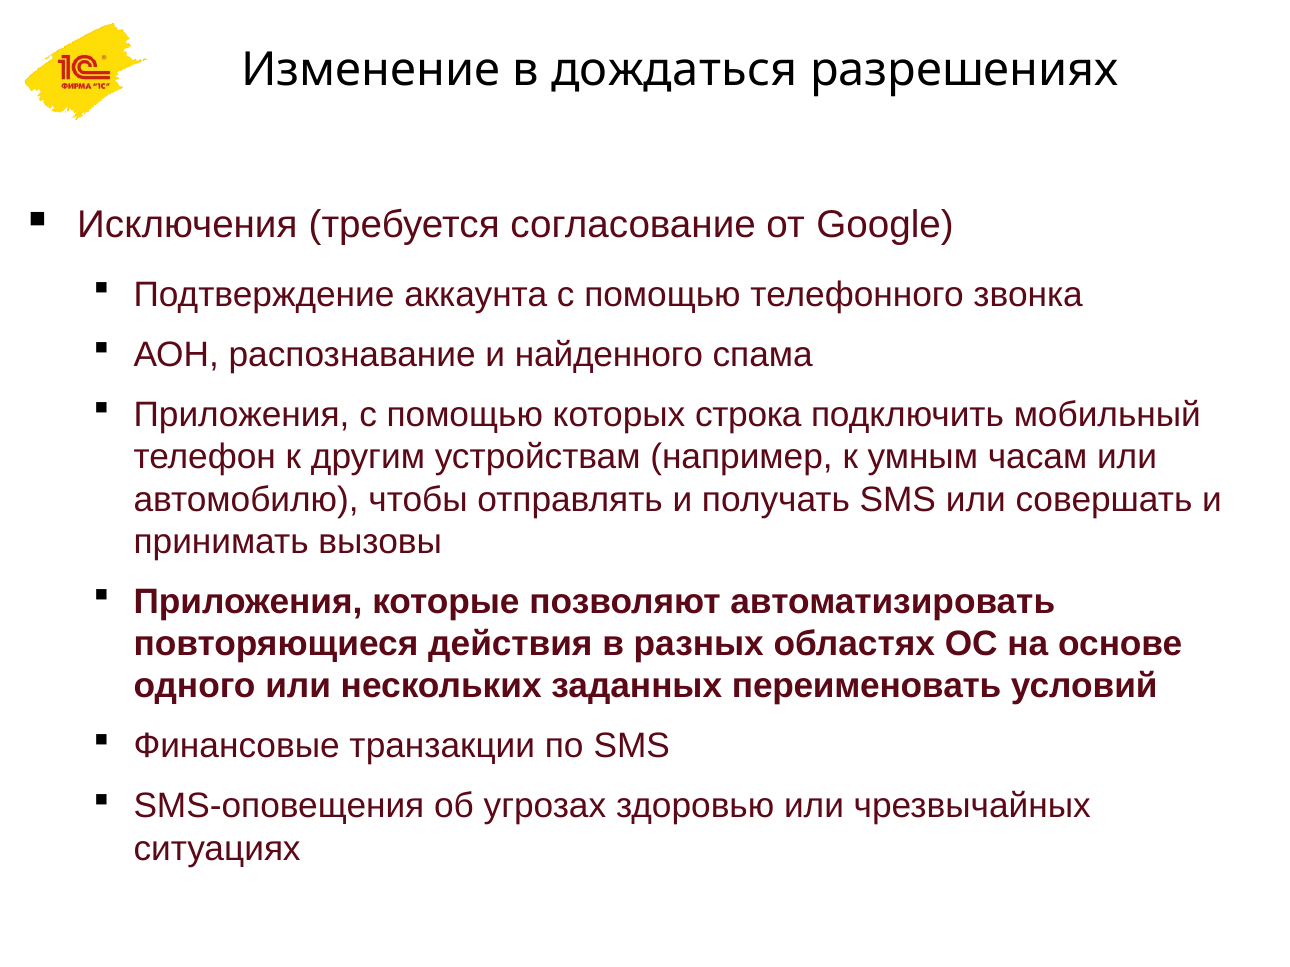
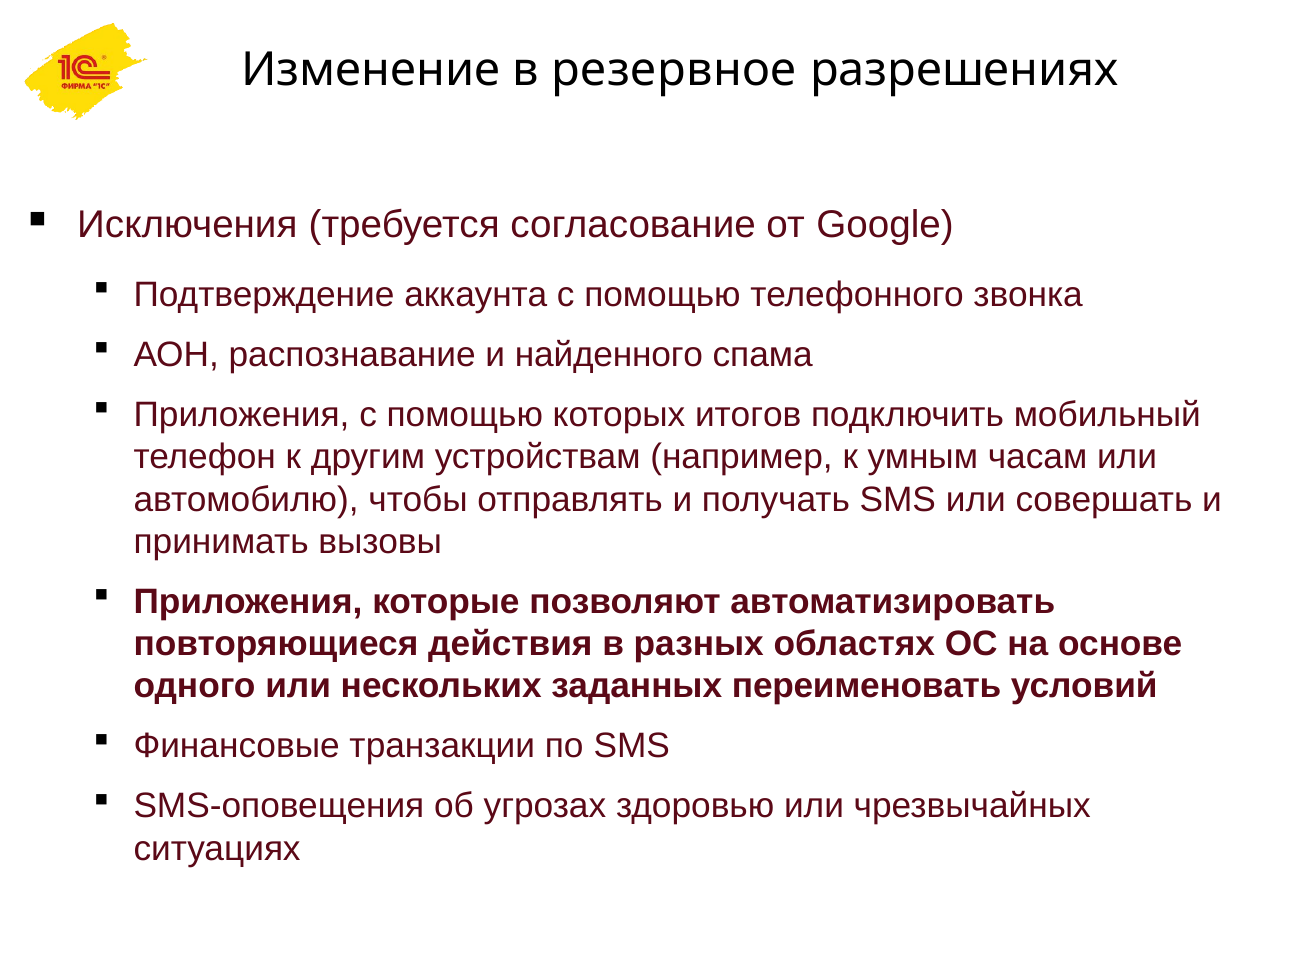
дождаться: дождаться -> резервное
строка: строка -> итогов
